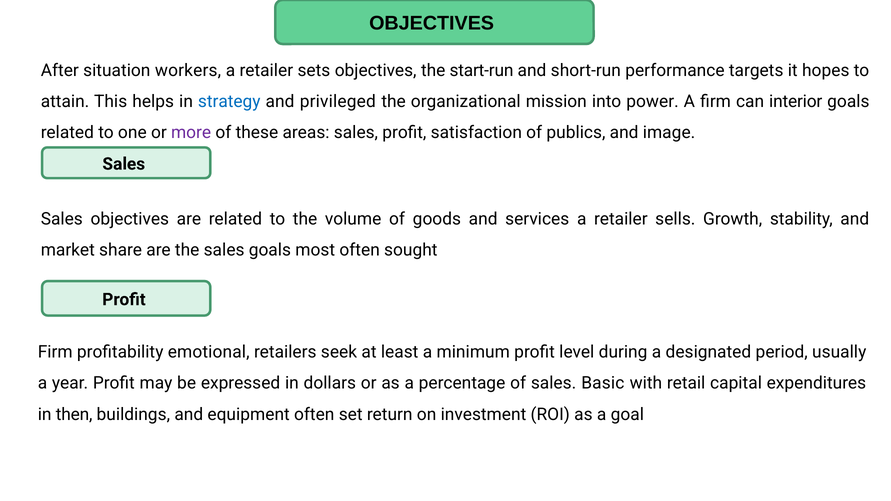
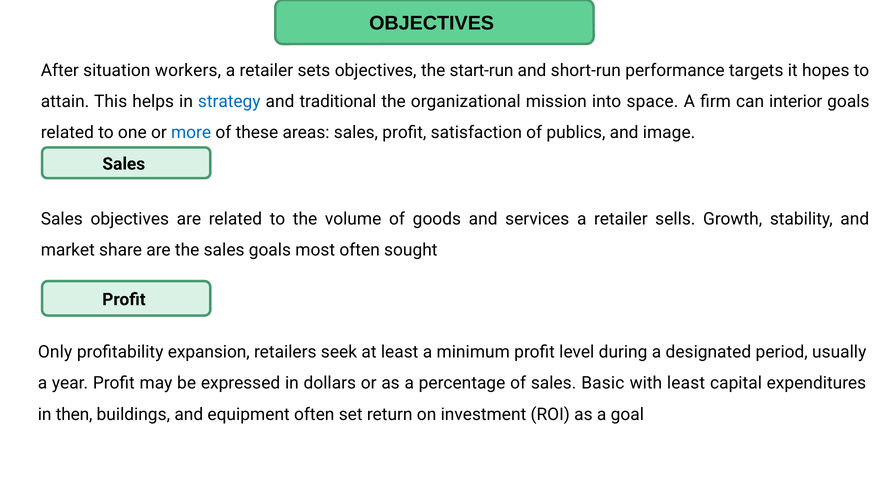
privileged: privileged -> traditional
power: power -> space
more colour: purple -> blue
Firm at (55, 352): Firm -> Only
emotional: emotional -> expansion
with retail: retail -> least
